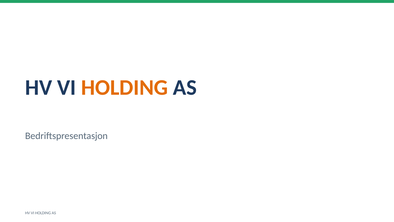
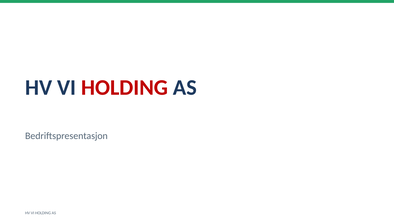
HOLDING at (125, 87) colour: orange -> red
